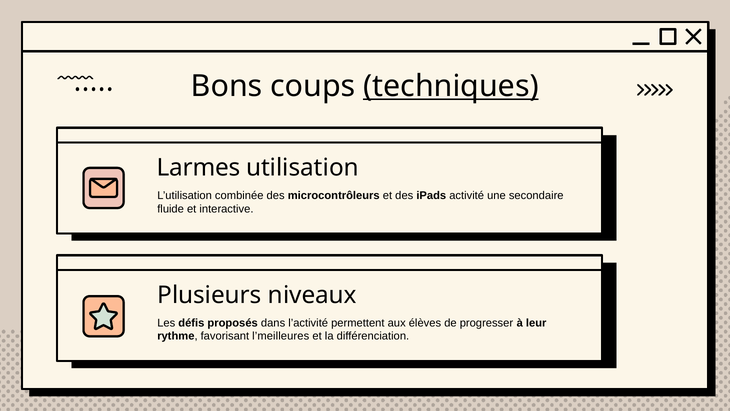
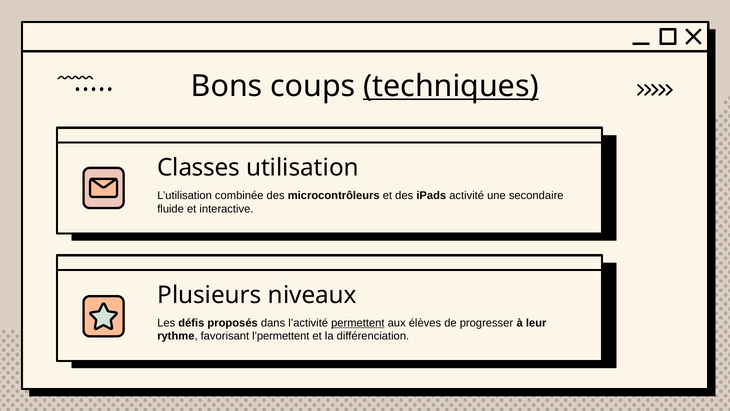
Larmes: Larmes -> Classes
permettent underline: none -> present
l’meilleures: l’meilleures -> l’permettent
